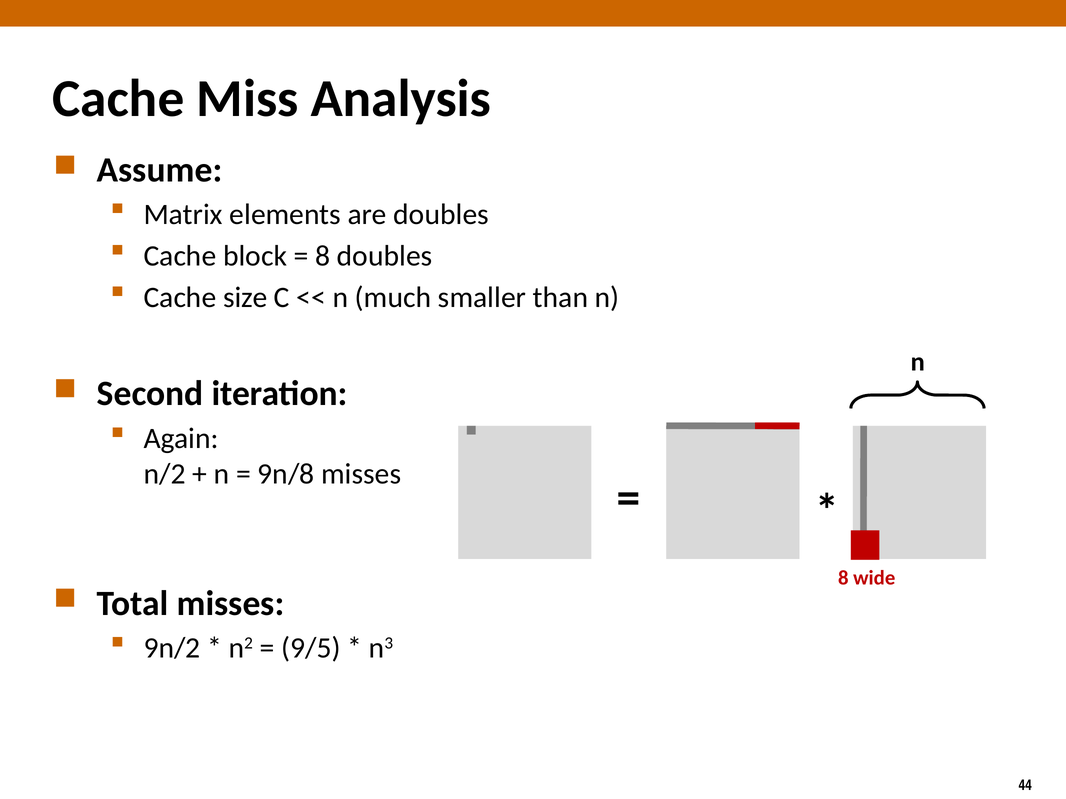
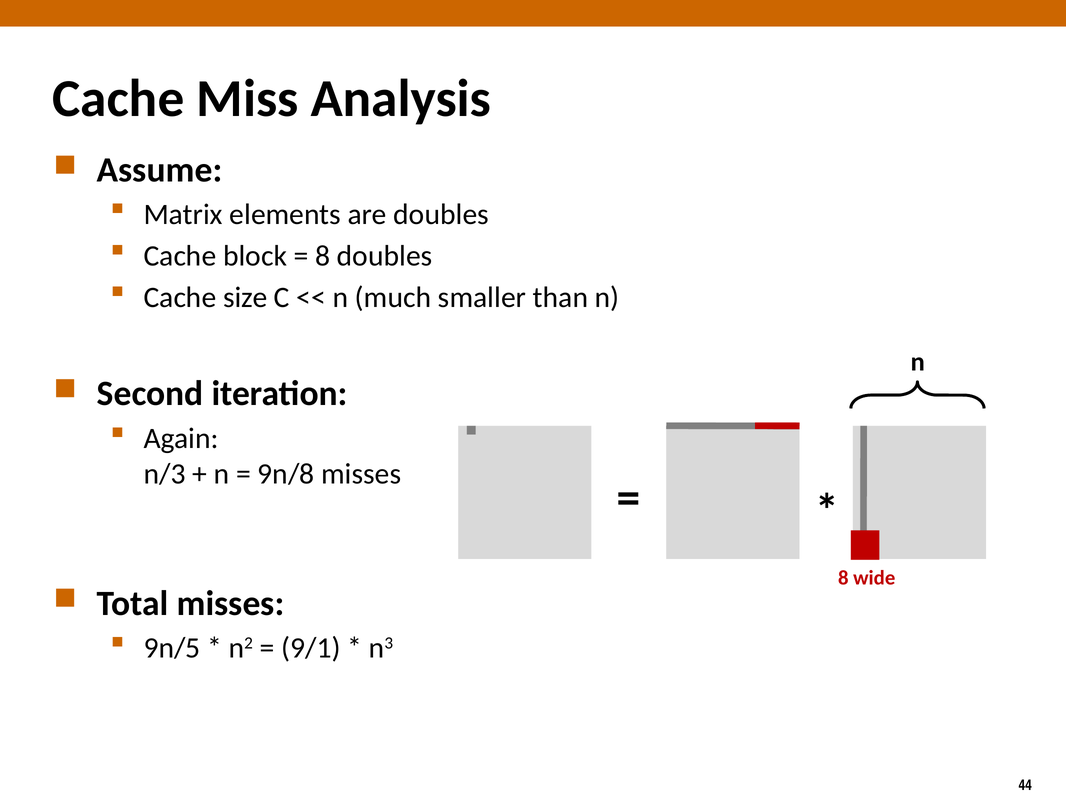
n/2: n/2 -> n/3
9n/2: 9n/2 -> 9n/5
9/5: 9/5 -> 9/1
